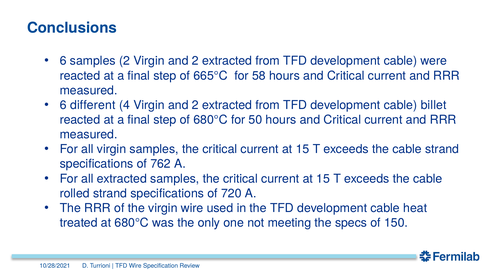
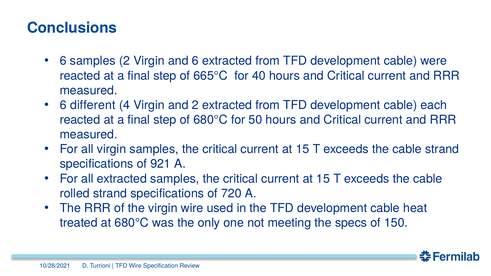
2 Virgin and 2: 2 -> 6
58: 58 -> 40
billet: billet -> each
762: 762 -> 921
